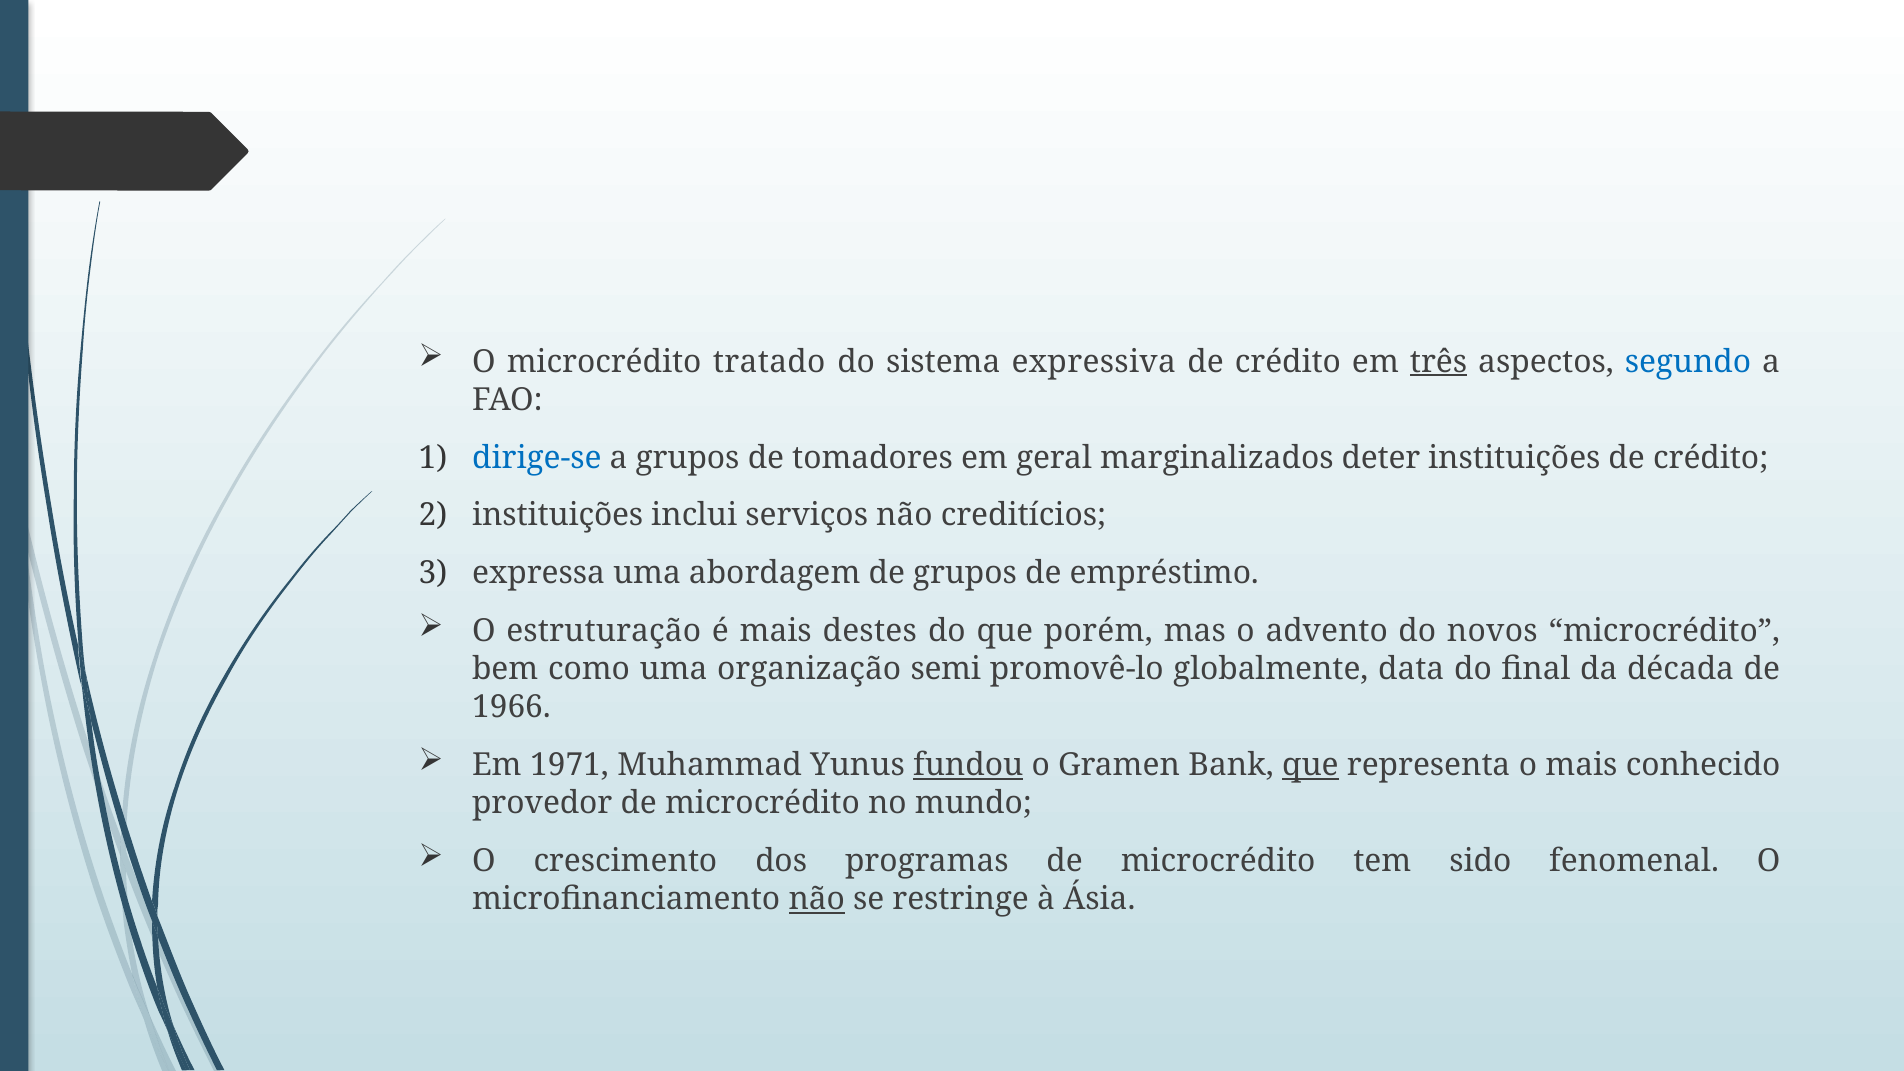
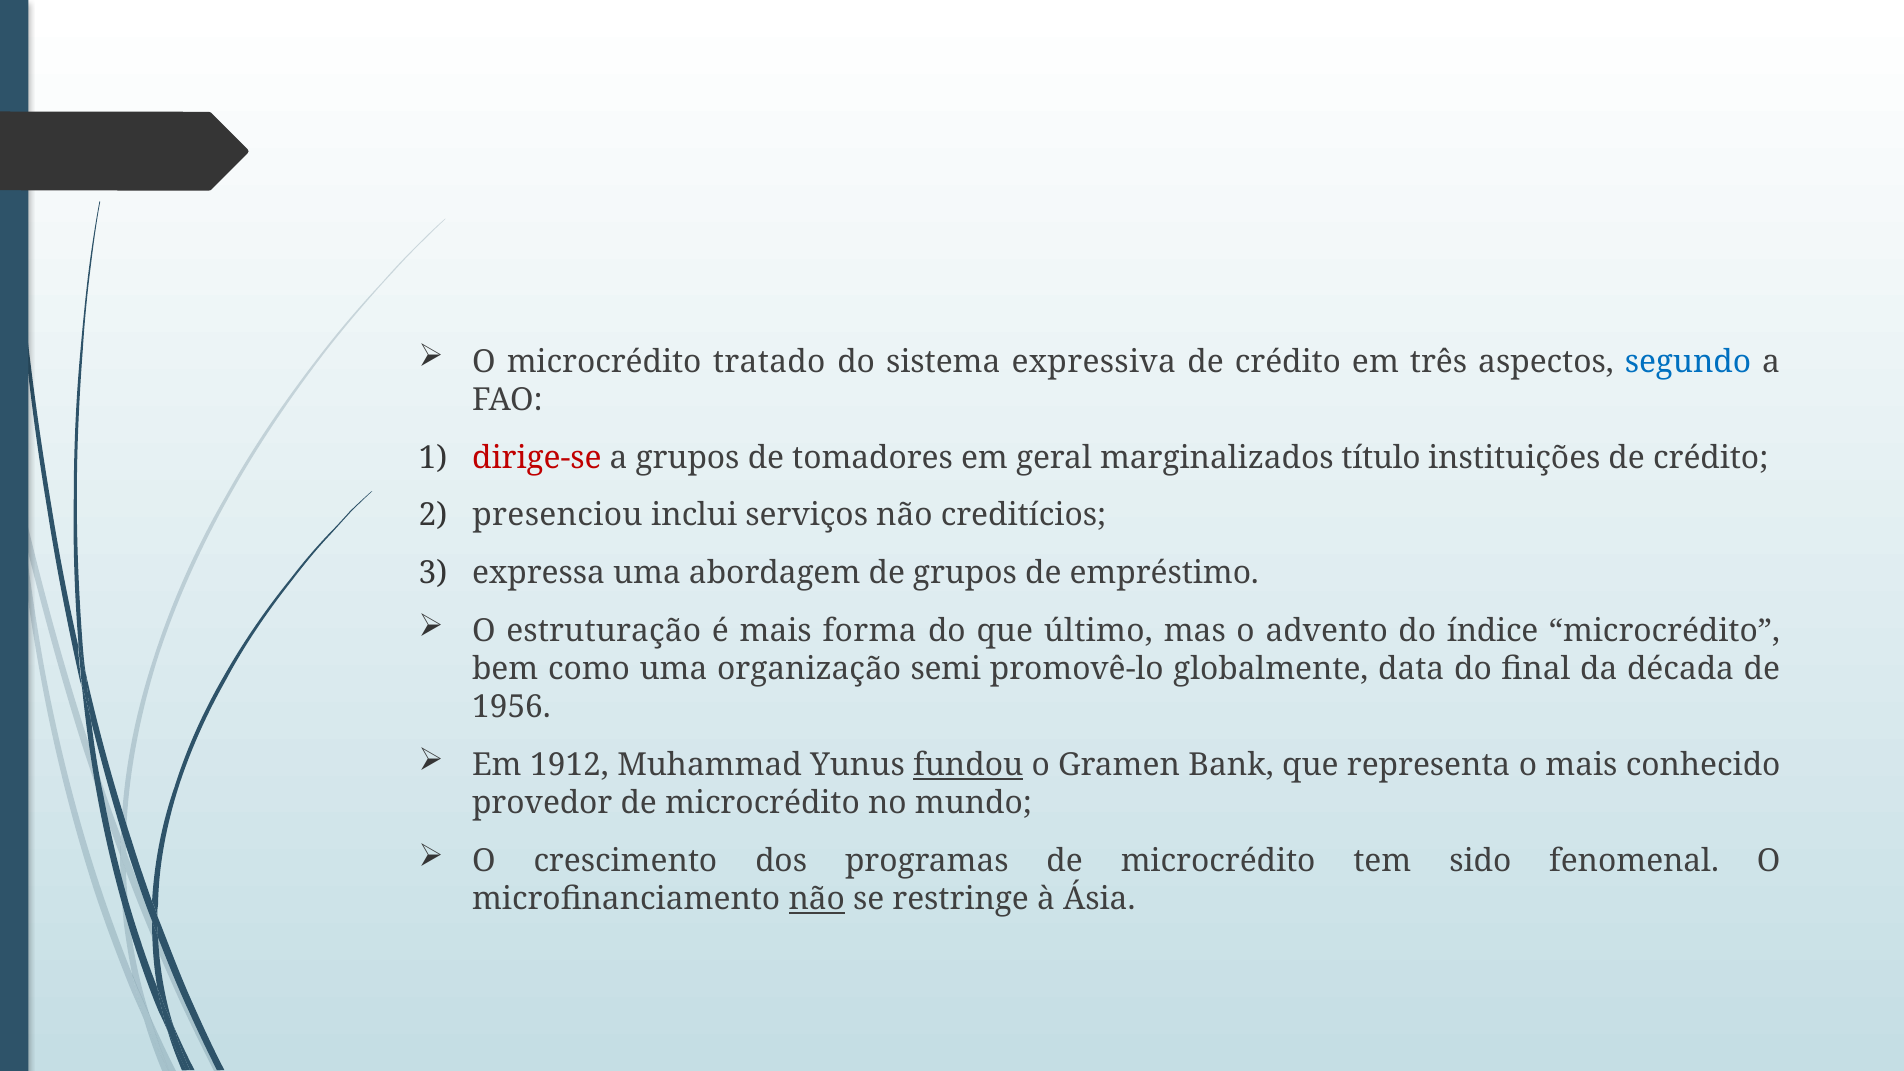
três underline: present -> none
dirige-se colour: blue -> red
deter: deter -> título
instituições at (558, 515): instituições -> presenciou
destes: destes -> forma
porém: porém -> último
novos: novos -> índice
1966: 1966 -> 1956
1971: 1971 -> 1912
que at (1310, 765) underline: present -> none
